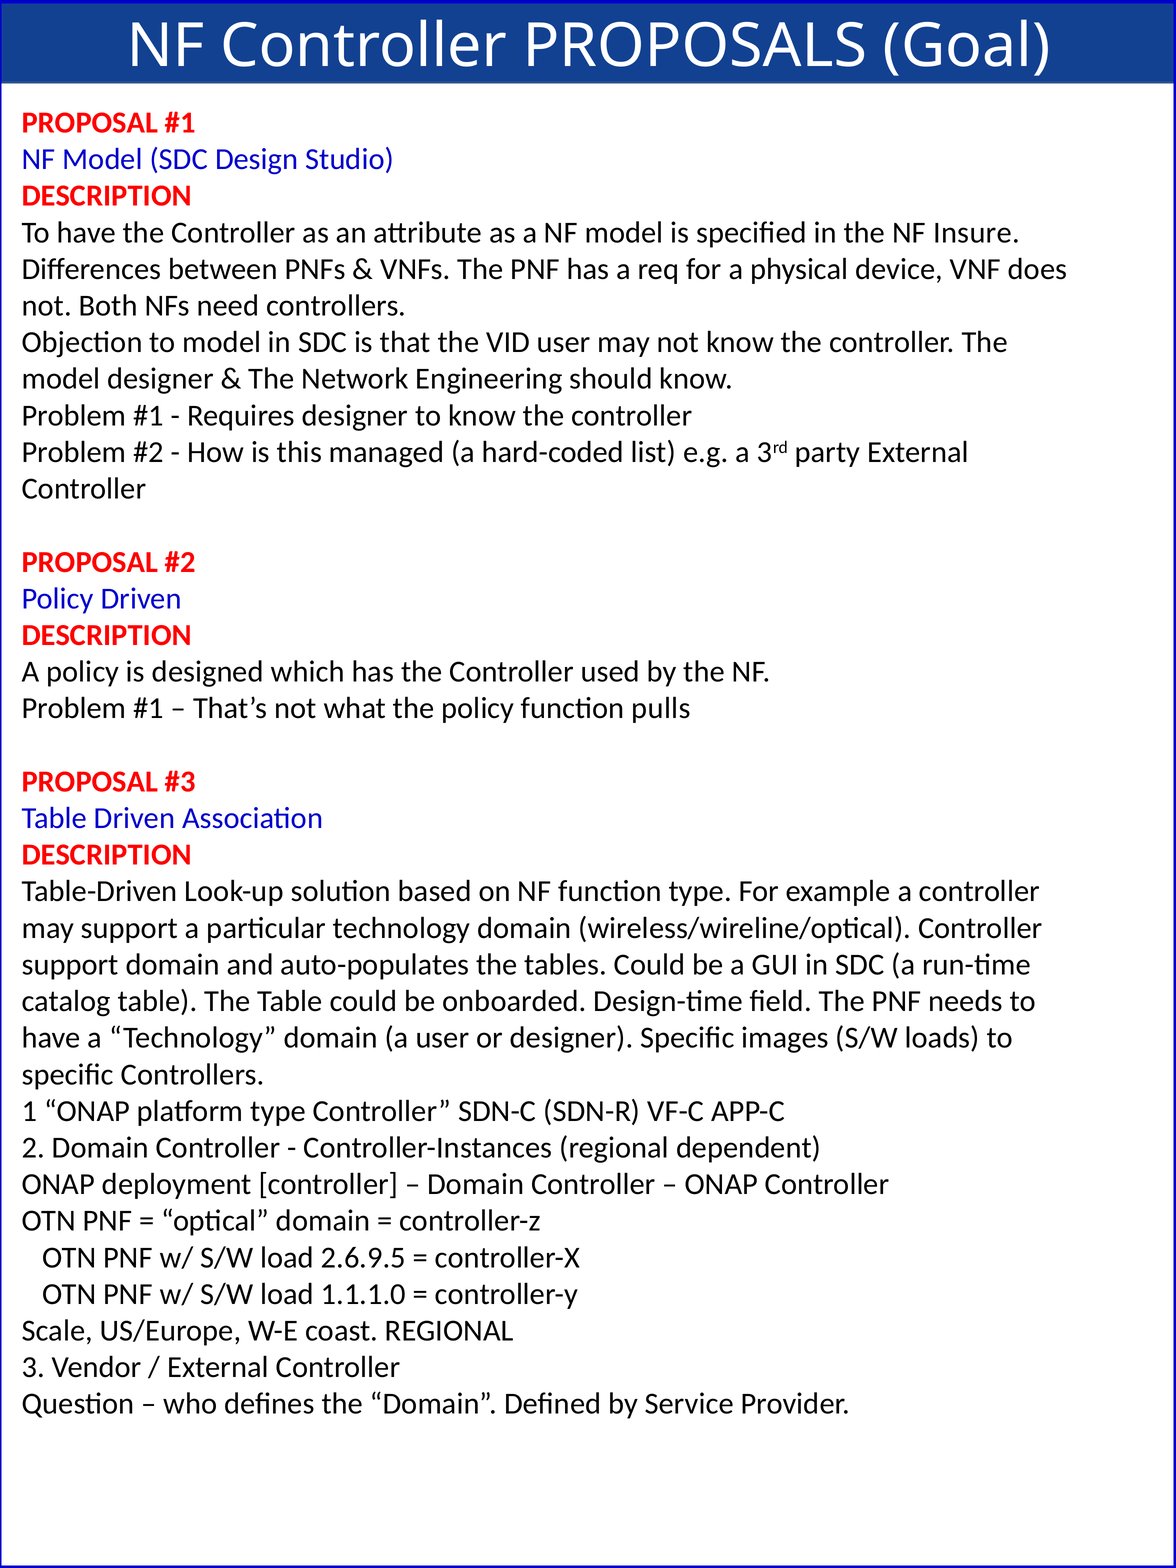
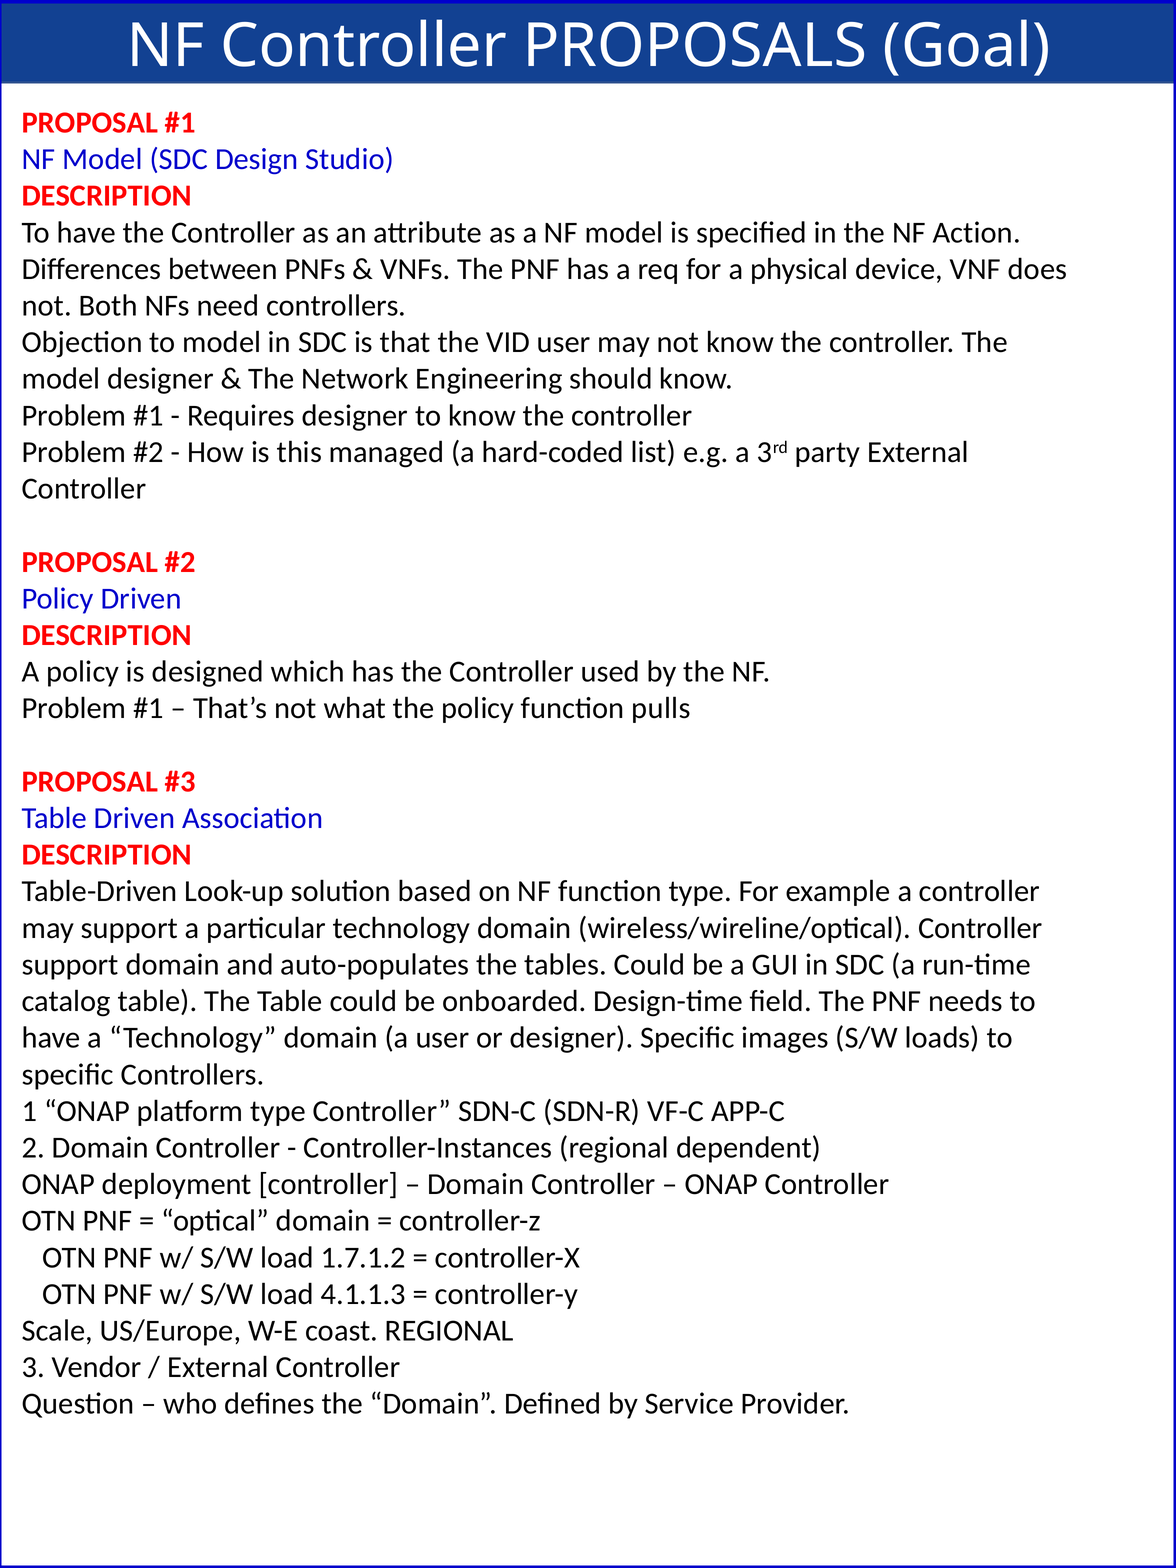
Insure: Insure -> Action
2.6.9.5: 2.6.9.5 -> 1.7.1.2
1.1.1.0: 1.1.1.0 -> 4.1.1.3
